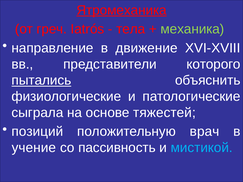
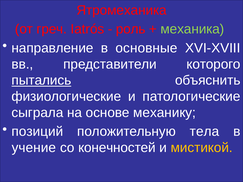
Ятромеханика underline: present -> none
тела: тела -> роль
движение: движение -> основные
тяжестей: тяжестей -> механику
врач: врач -> тела
пассивность: пассивность -> конечностей
мистикой colour: light blue -> yellow
